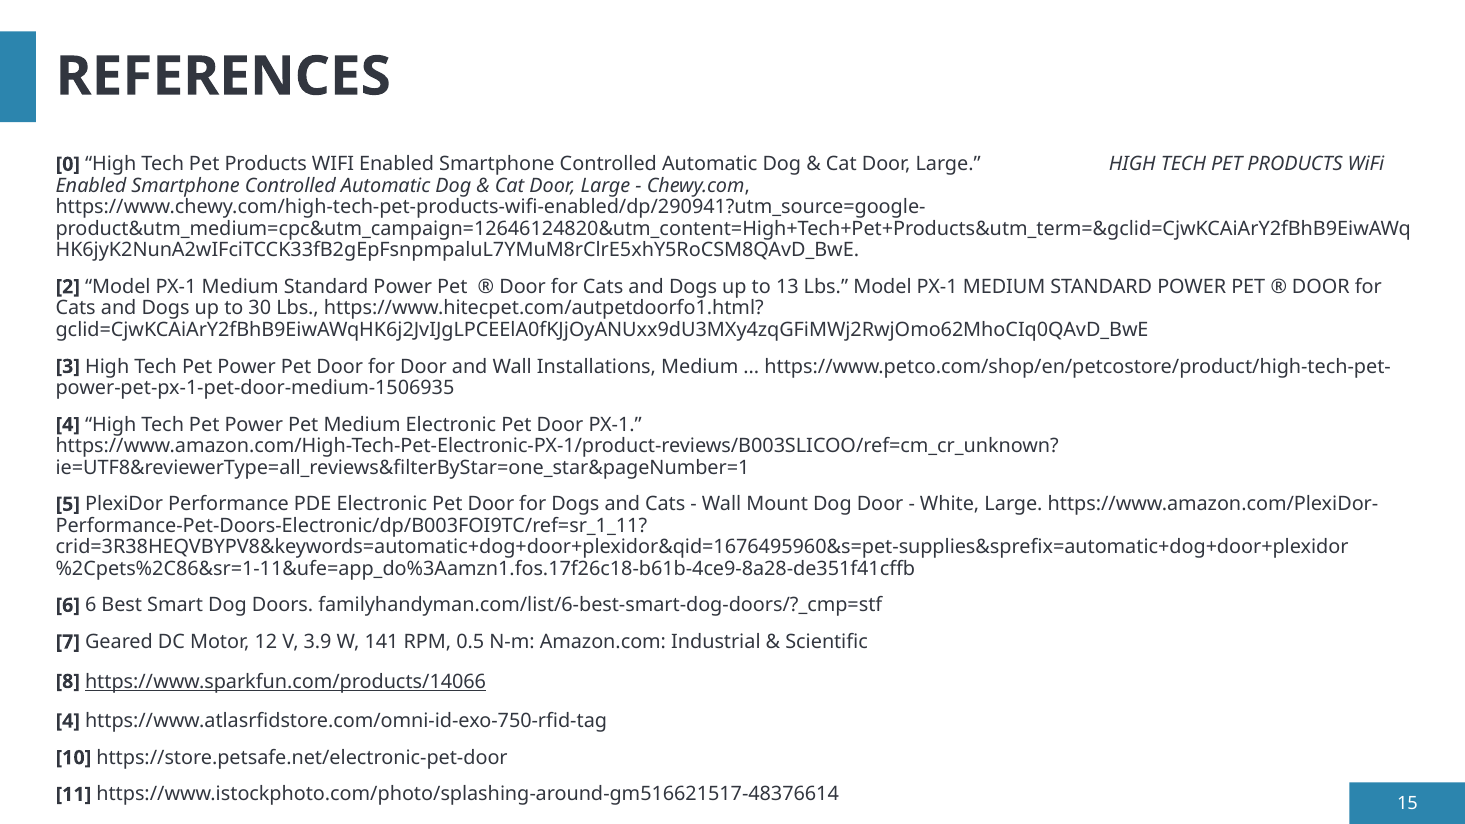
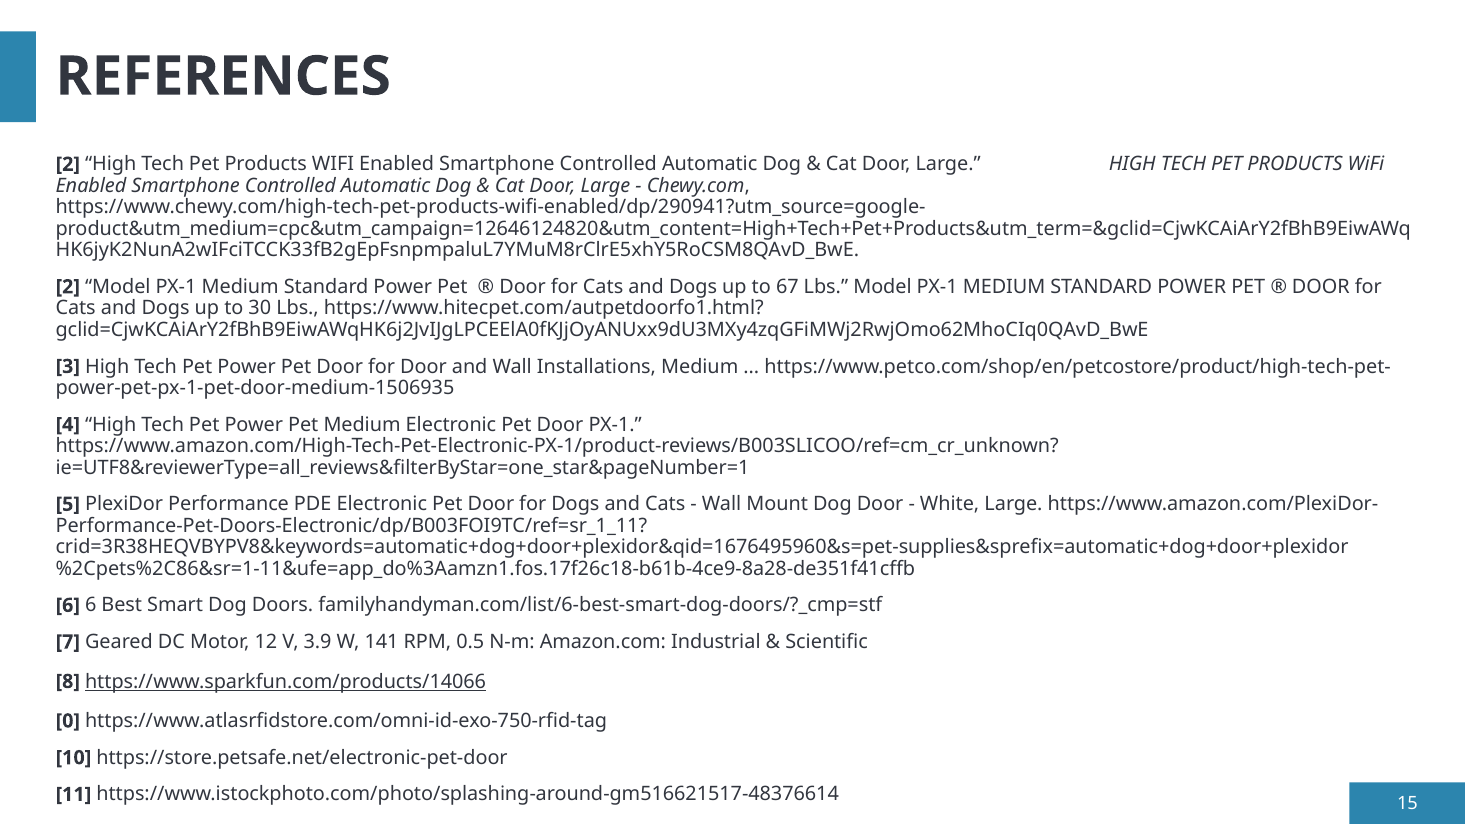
0 at (68, 164): 0 -> 2
13: 13 -> 67
4 at (68, 721): 4 -> 0
